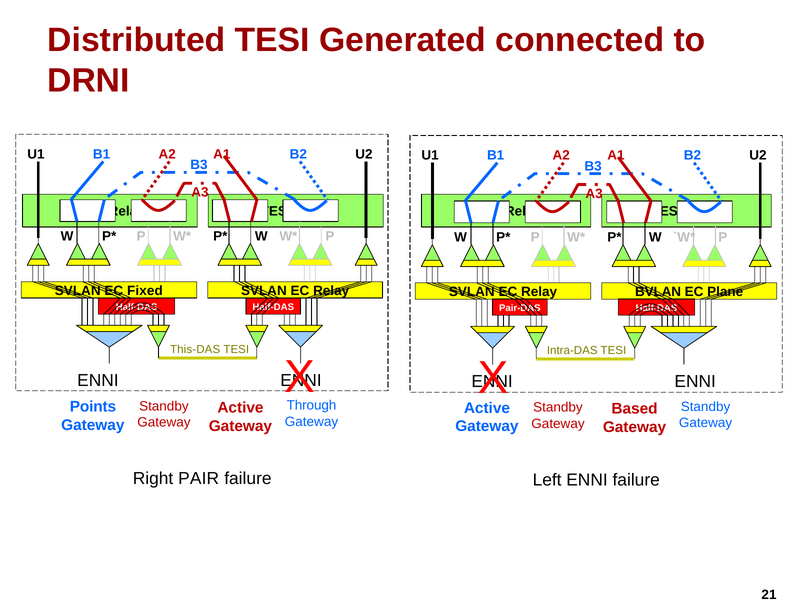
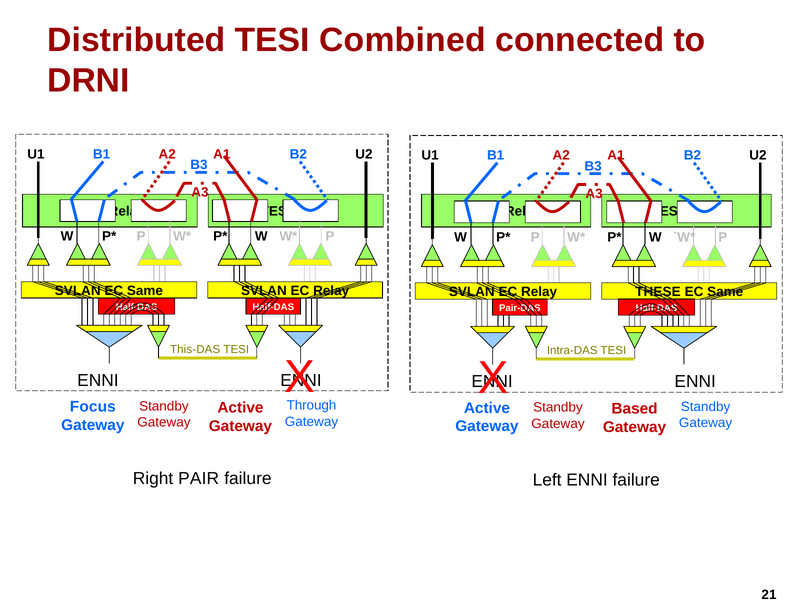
Generated: Generated -> Combined
SVLAN EC Fixed: Fixed -> Same
BVLAN: BVLAN -> THESE
Plane at (725, 292): Plane -> Same
Points: Points -> Focus
